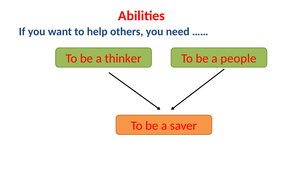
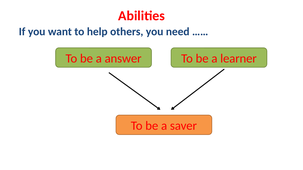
thinker: thinker -> answer
people: people -> learner
